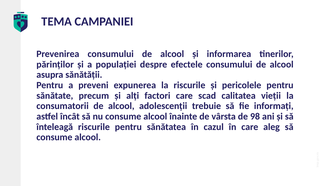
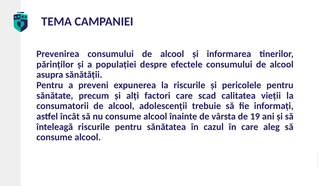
98: 98 -> 19
